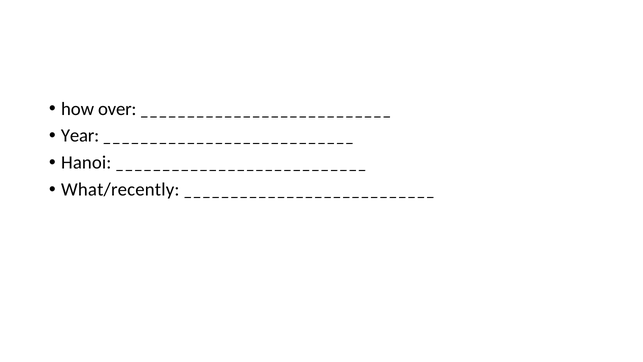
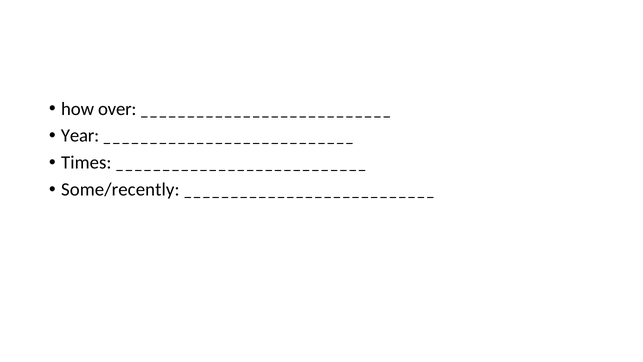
Hanoi: Hanoi -> Times
What/recently: What/recently -> Some/recently
